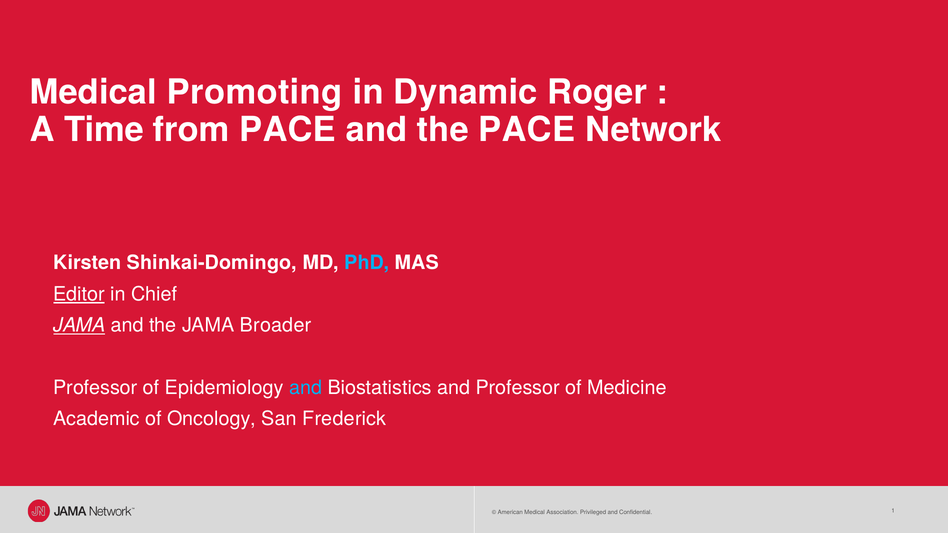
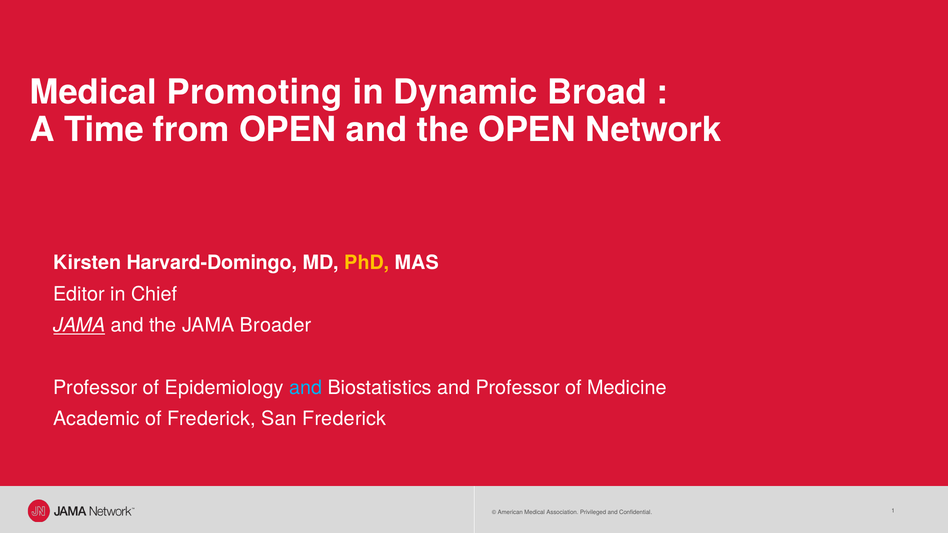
Roger: Roger -> Broad
from PACE: PACE -> OPEN
the PACE: PACE -> OPEN
Shinkai-Domingo: Shinkai-Domingo -> Harvard-Domingo
PhD colour: light blue -> yellow
Editor underline: present -> none
of Oncology: Oncology -> Frederick
